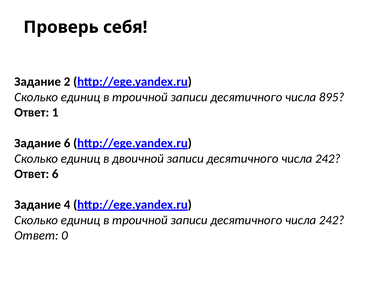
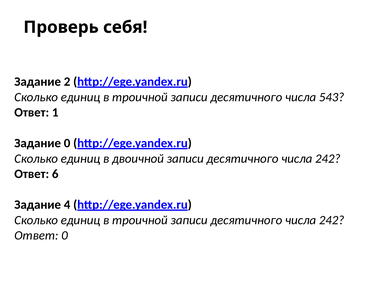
895: 895 -> 543
Задание 6: 6 -> 0
